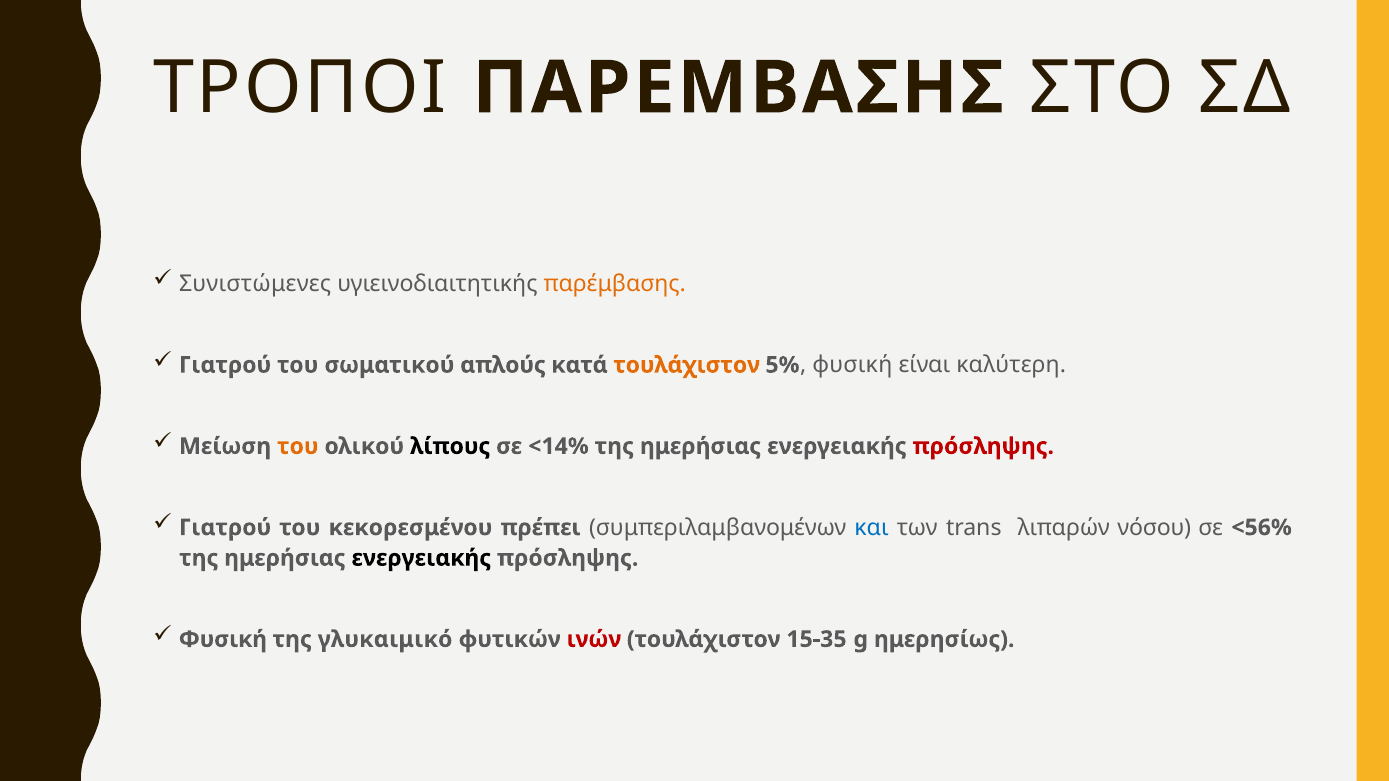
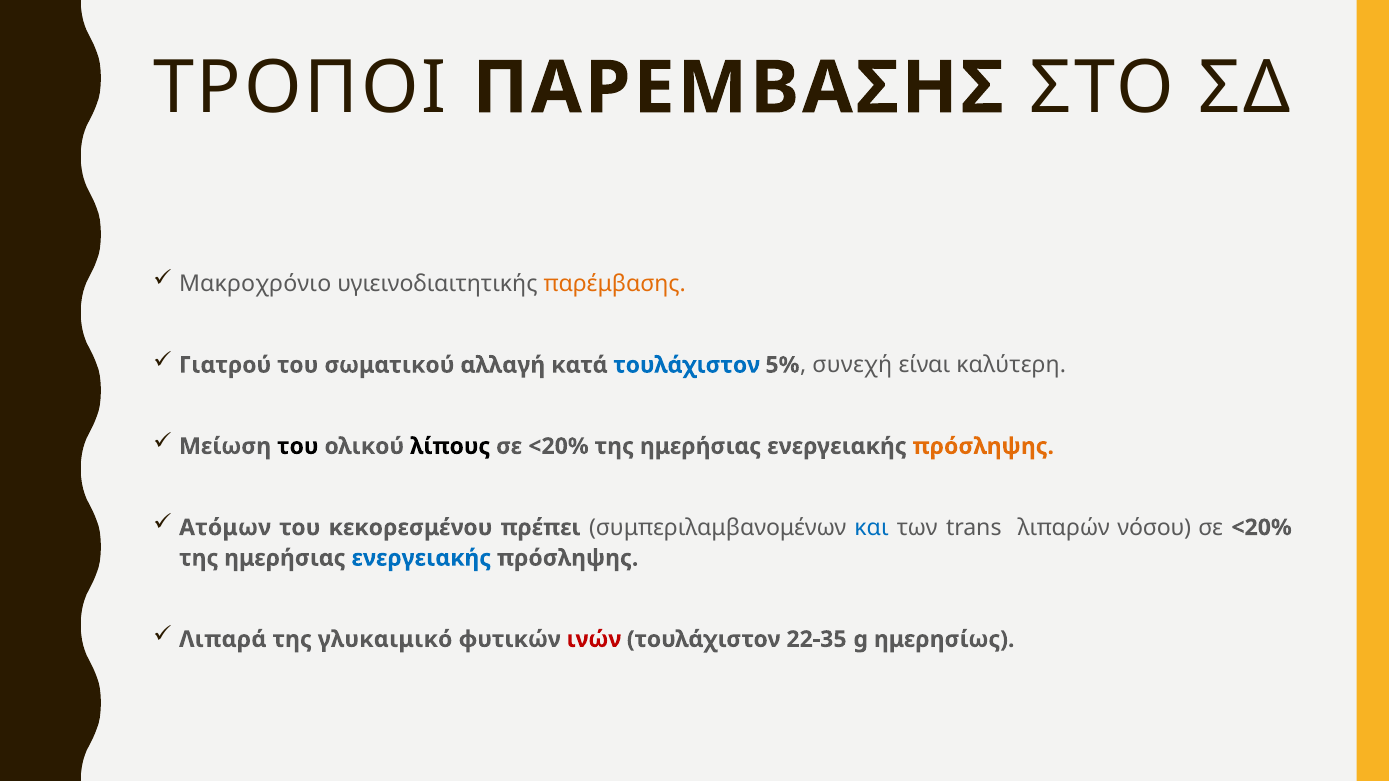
Συνιστώμενες: Συνιστώμενες -> Μακροχρόνιο
απλούς: απλούς -> αλλαγή
τουλάχιστον at (687, 365) colour: orange -> blue
5% φυσική: φυσική -> συνεχή
του at (298, 446) colour: orange -> black
<14% at (558, 446): <14% -> <20%
πρόσληψης at (983, 446) colour: red -> orange
Γιατρού at (225, 528): Γιατρού -> Ατόμων
<56% at (1262, 528): <56% -> <20%
ενεργειακής at (421, 558) colour: black -> blue
Φυσική at (223, 640): Φυσική -> Λιπαρά
15-35: 15-35 -> 22-35
